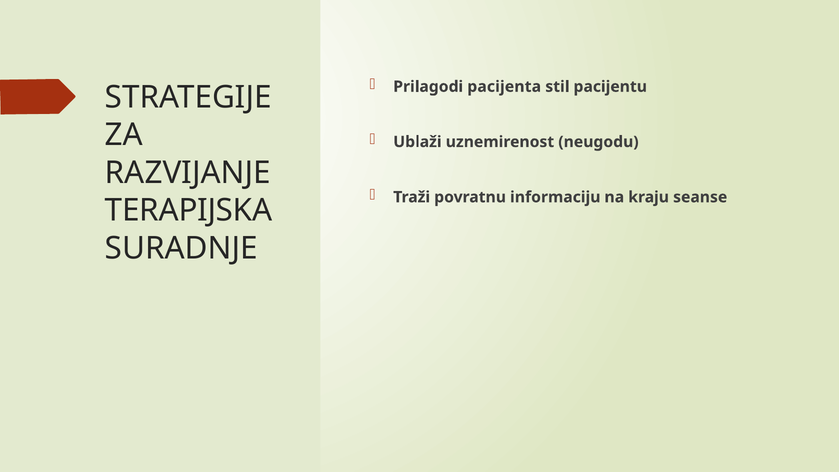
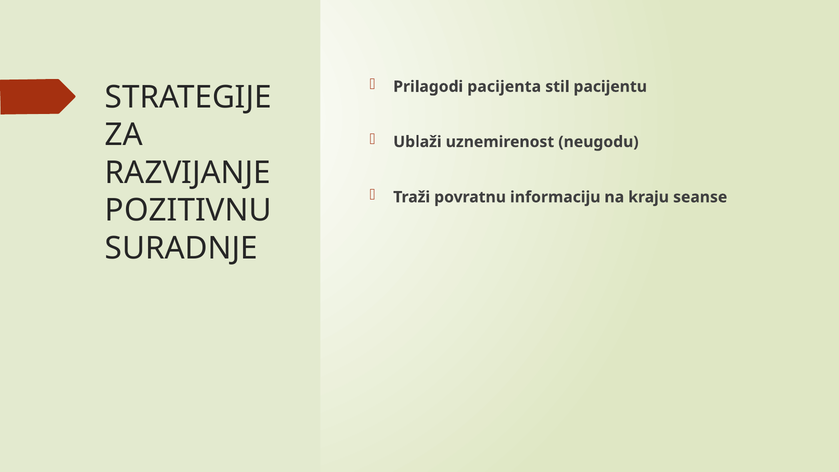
TERAPIJSKA: TERAPIJSKA -> POZITIVNU
